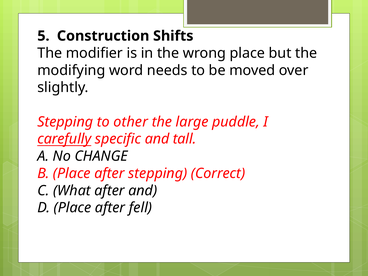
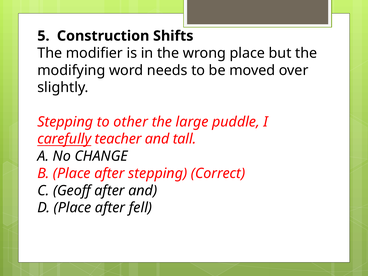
specific: specific -> teacher
What: What -> Geoff
